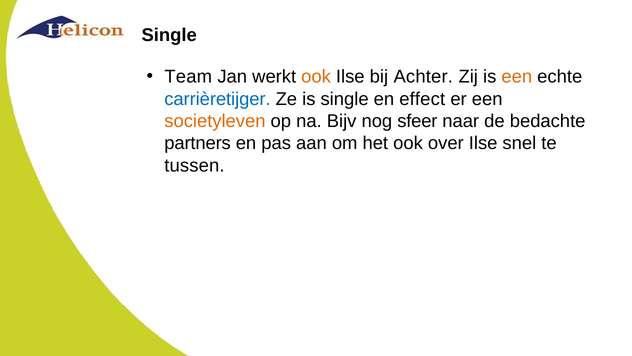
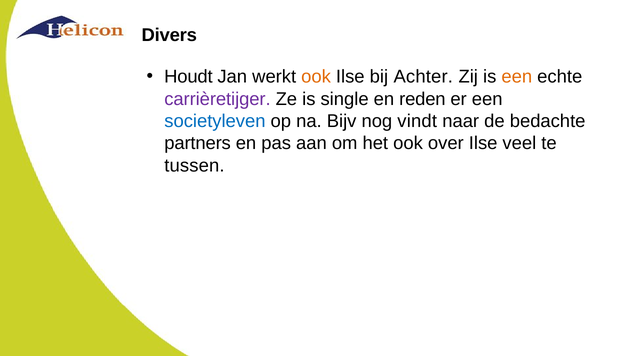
Single at (169, 35): Single -> Divers
Team: Team -> Houdt
carrièretijger colour: blue -> purple
effect: effect -> reden
societyleven colour: orange -> blue
sfeer: sfeer -> vindt
snel: snel -> veel
